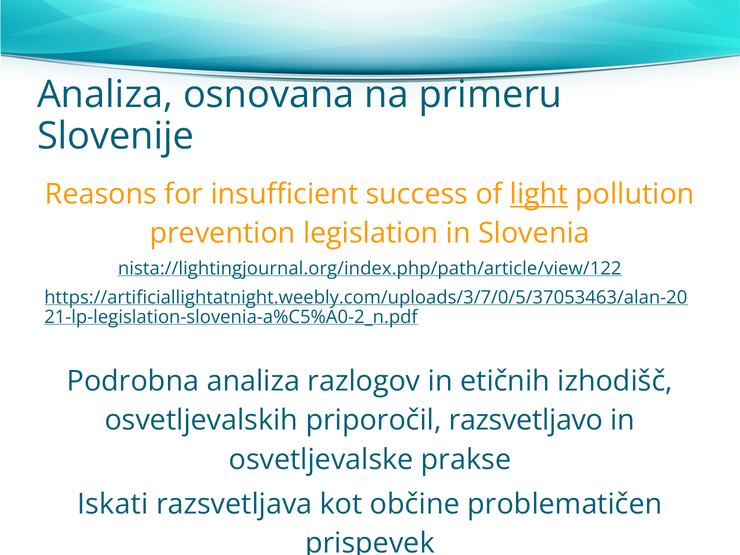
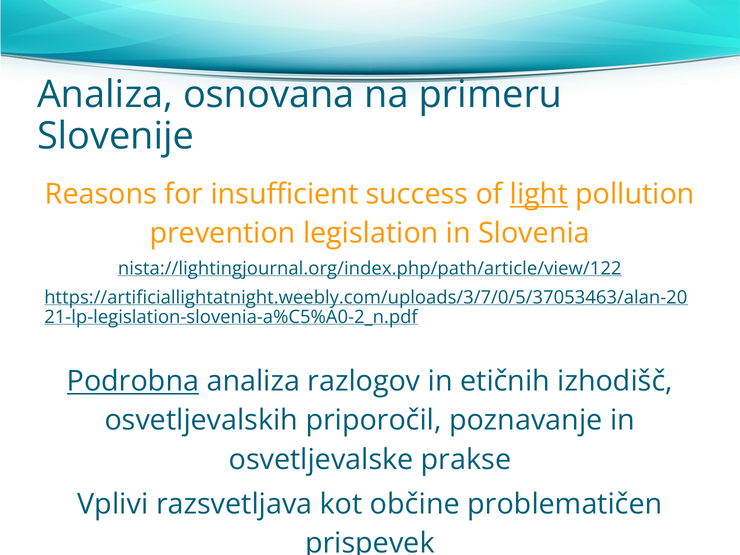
Podrobna underline: none -> present
razsvetljavo: razsvetljavo -> poznavanje
Iskati: Iskati -> Vplivi
